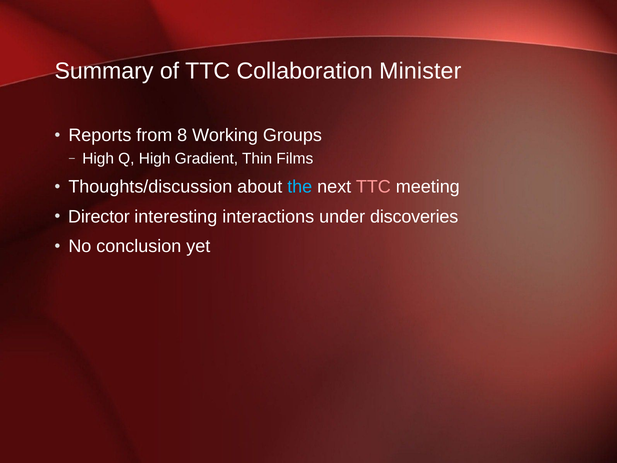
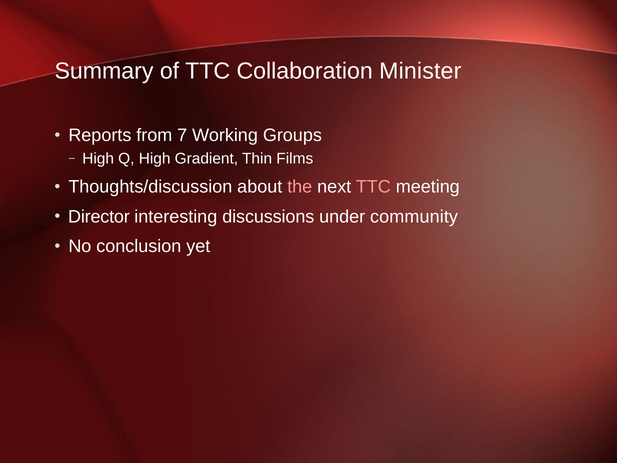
8: 8 -> 7
the colour: light blue -> pink
interactions: interactions -> discussions
discoveries: discoveries -> community
